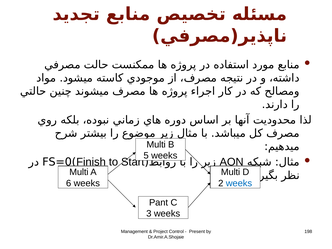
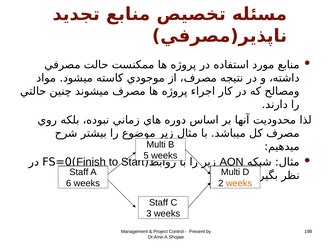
Multi at (79, 172): Multi -> Staff
weeks at (239, 183) colour: blue -> orange
Pant at (159, 203): Pant -> Staff
